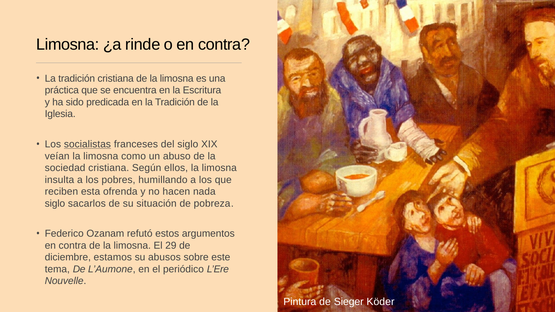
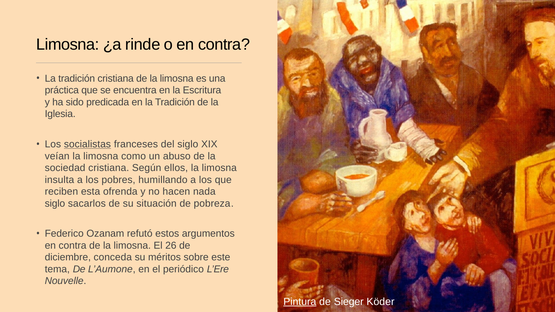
29: 29 -> 26
estamos: estamos -> conceda
abusos: abusos -> méritos
Pintura underline: none -> present
